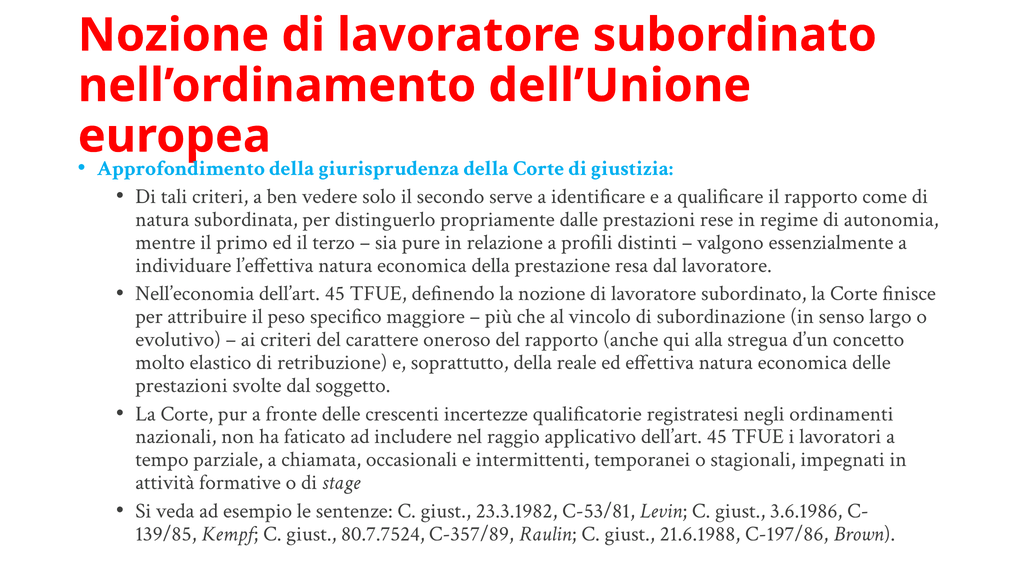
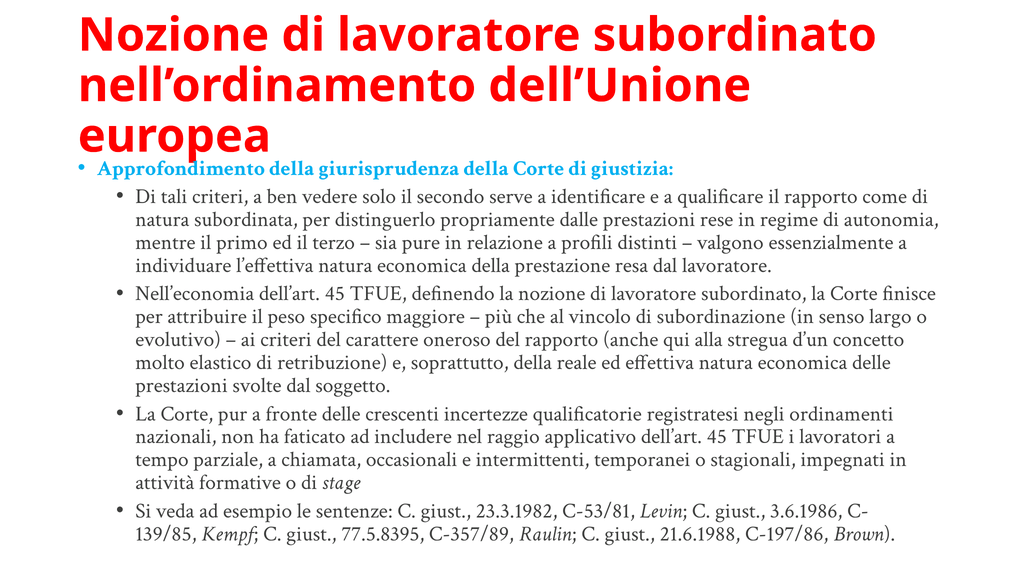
80.7.7524: 80.7.7524 -> 77.5.8395
